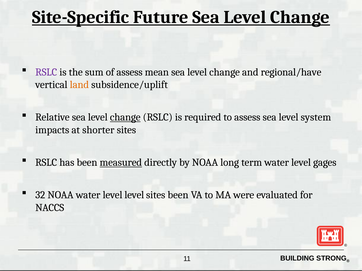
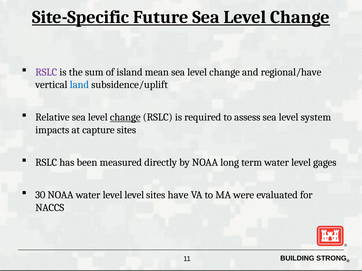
of assess: assess -> island
land colour: orange -> blue
shorter: shorter -> capture
measured underline: present -> none
32: 32 -> 30
sites been: been -> have
